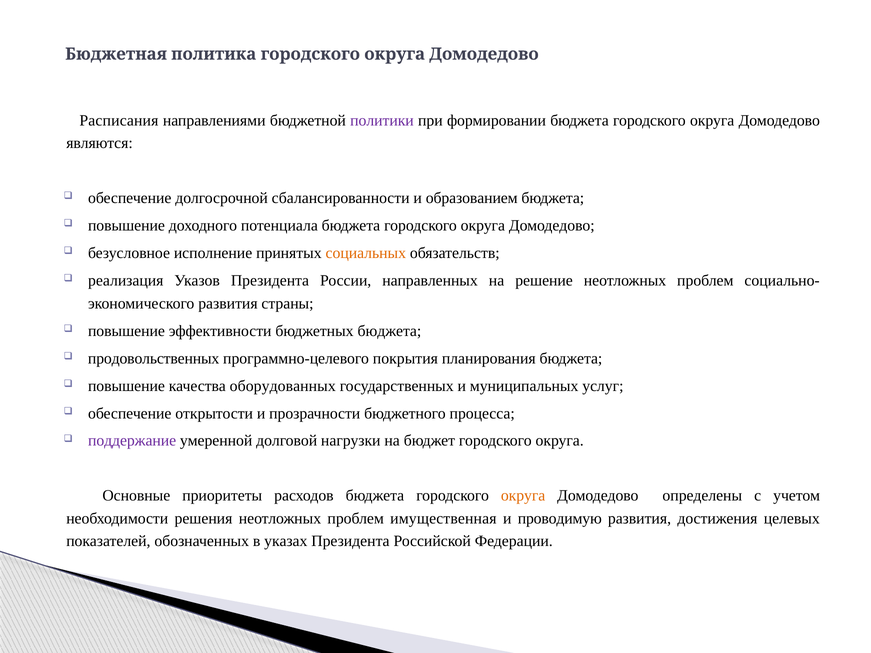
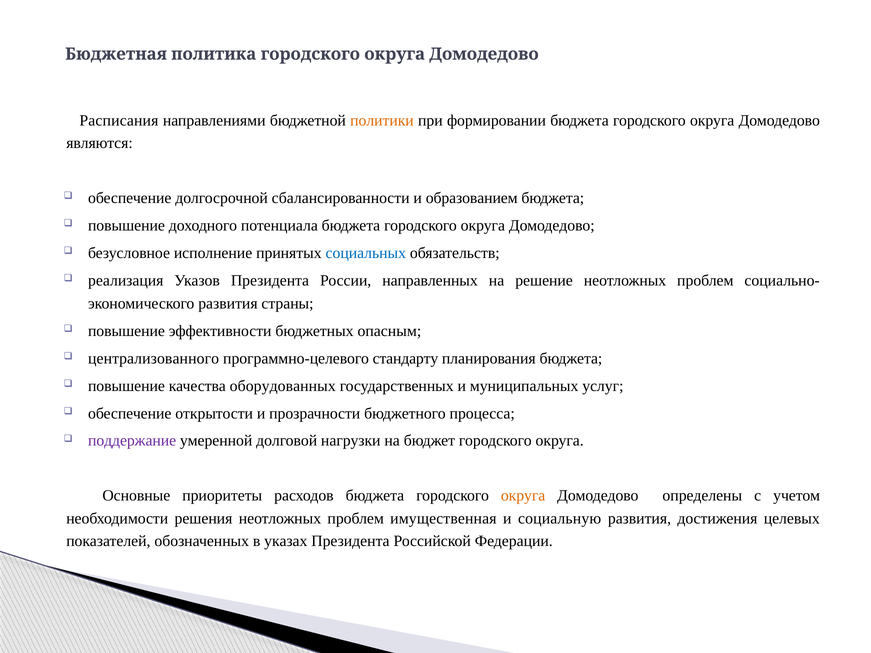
политики colour: purple -> orange
социальных colour: orange -> blue
бюджетных бюджета: бюджета -> опасным
продовольственных: продовольственных -> централизованного
покрытия: покрытия -> стандарту
проводимую: проводимую -> социальную
